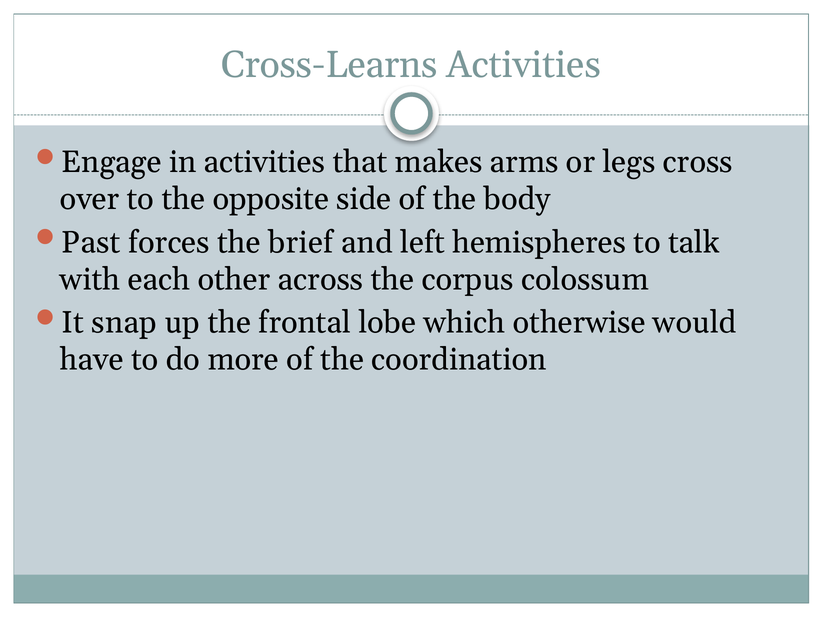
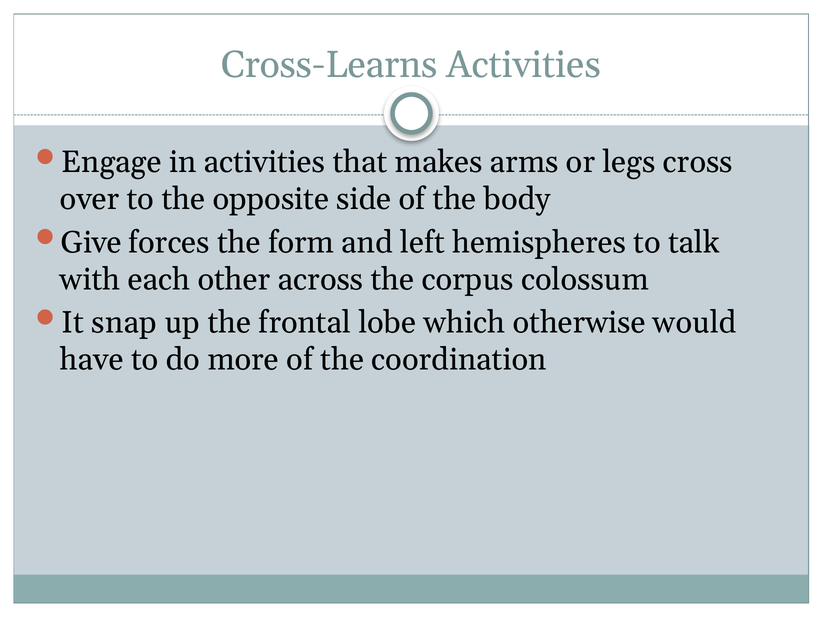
Past: Past -> Give
brief: brief -> form
